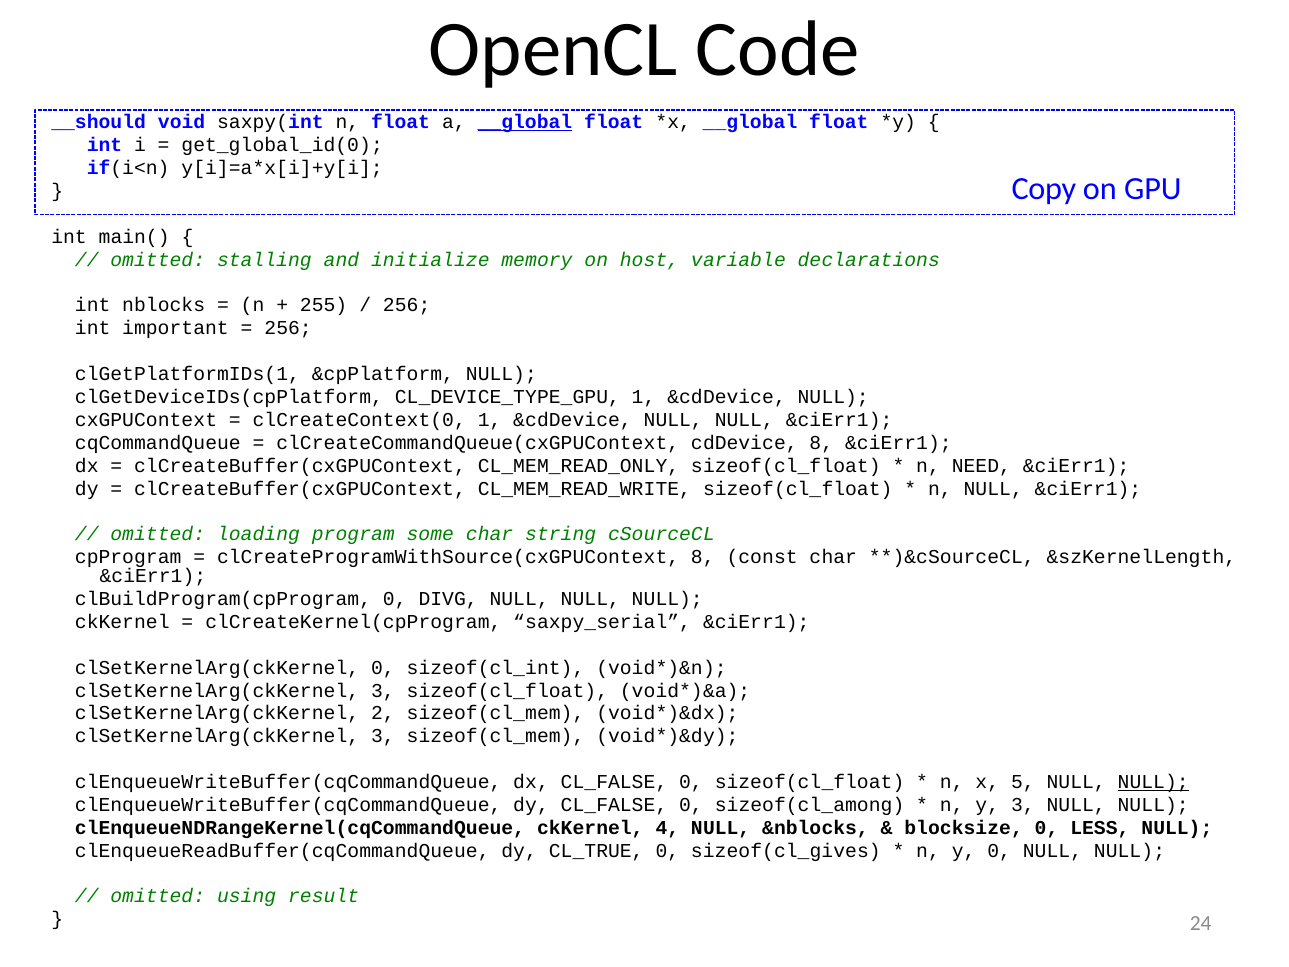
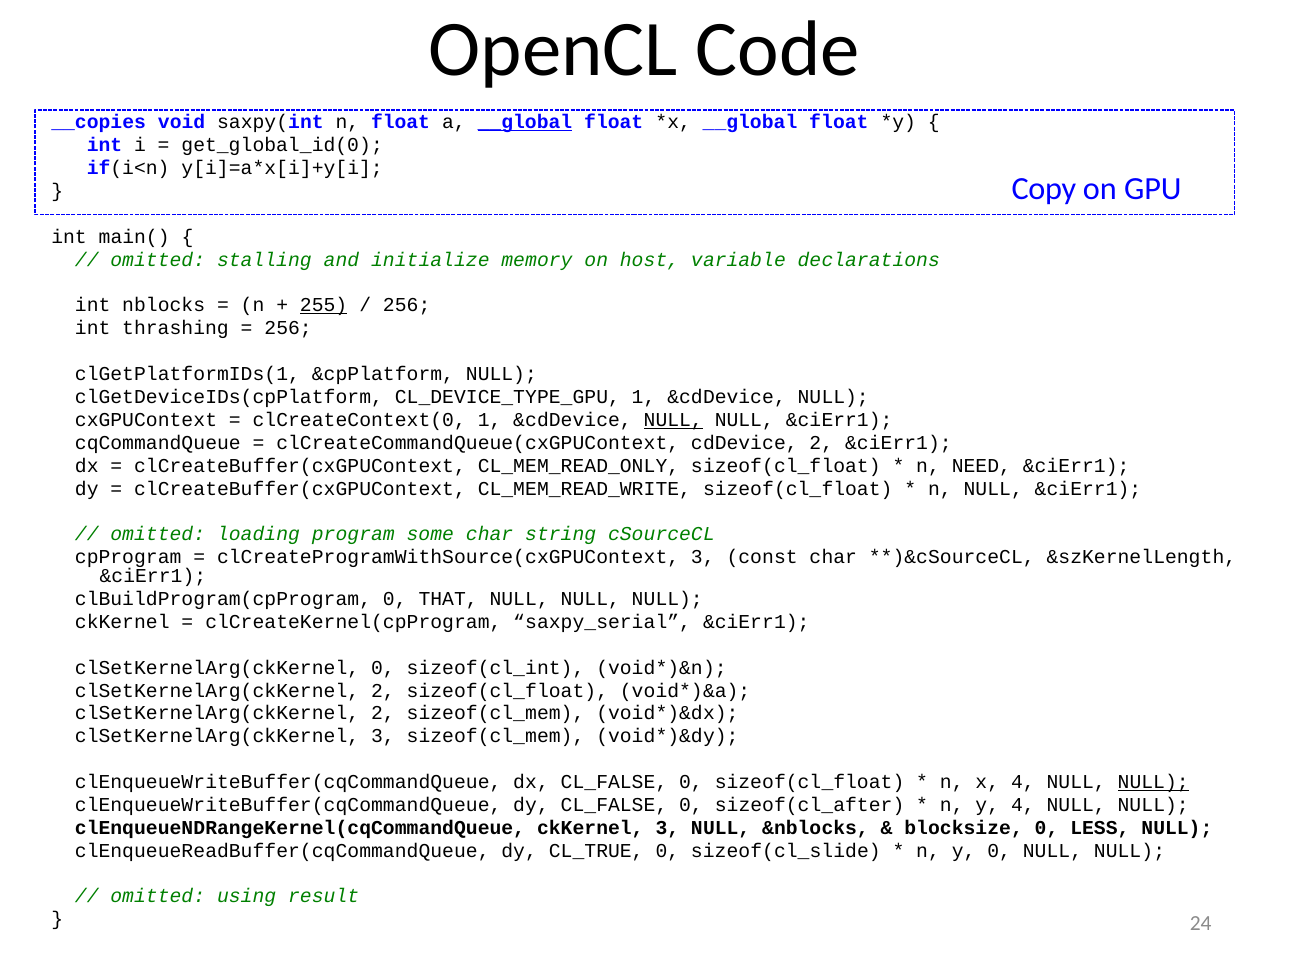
__should: __should -> __copies
255 underline: none -> present
important: important -> thrashing
NULL at (673, 420) underline: none -> present
cdDevice 8: 8 -> 2
clCreateProgramWithSource(cxGPUContext 8: 8 -> 3
DIVG: DIVG -> THAT
3 at (383, 690): 3 -> 2
x 5: 5 -> 4
sizeof(cl_among: sizeof(cl_among -> sizeof(cl_after
y 3: 3 -> 4
ckKernel 4: 4 -> 3
sizeof(cl_gives: sizeof(cl_gives -> sizeof(cl_slide
